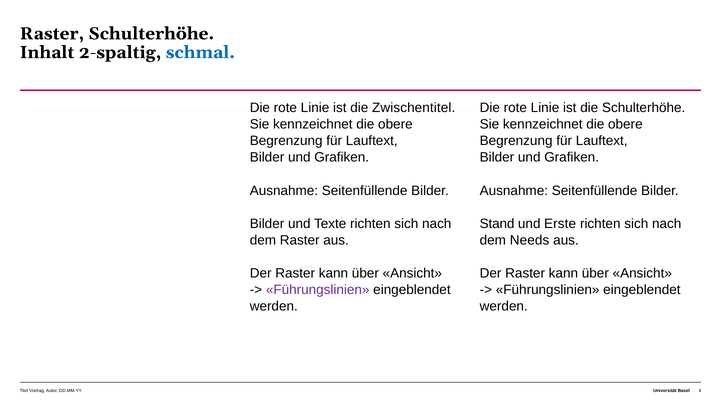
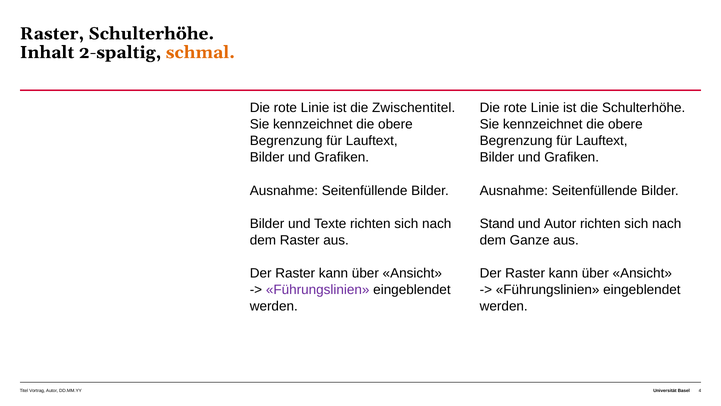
schmal colour: blue -> orange
und Erste: Erste -> Autor
Needs: Needs -> Ganze
